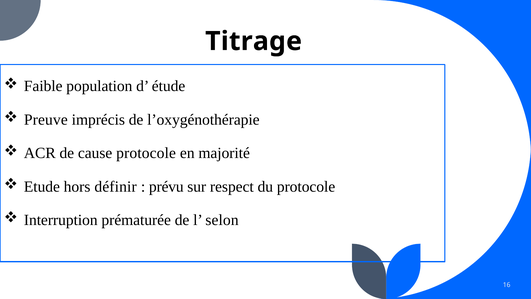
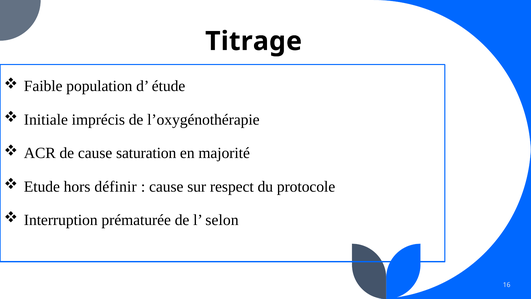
Preuve: Preuve -> Initiale
cause protocole: protocole -> saturation
prévu at (166, 186): prévu -> cause
